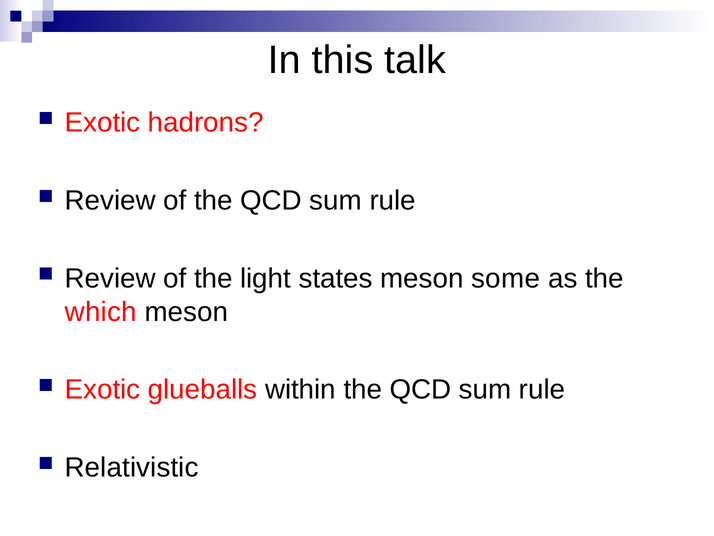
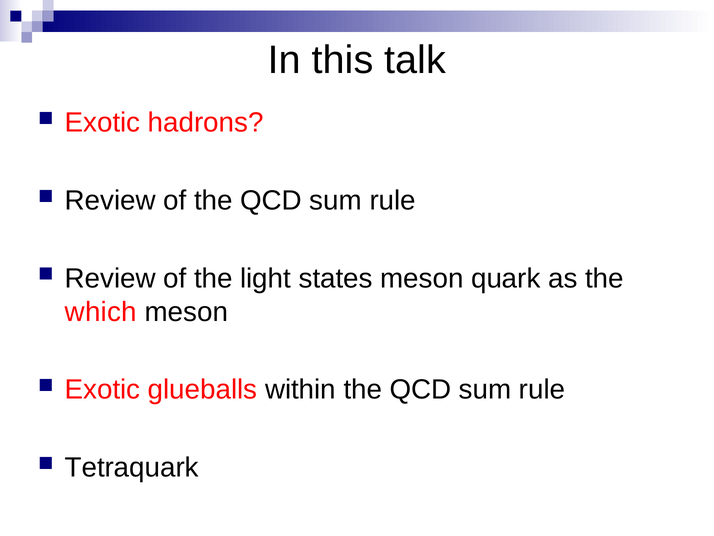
some: some -> quark
Relativistic: Relativistic -> Tetraquark
